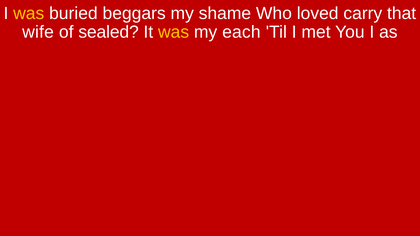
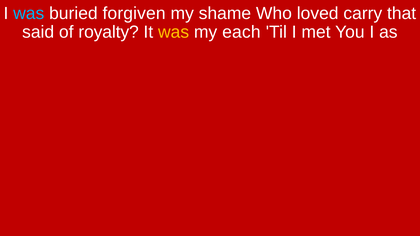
was at (29, 13) colour: yellow -> light blue
beggars: beggars -> forgiven
wife: wife -> said
sealed: sealed -> royalty
